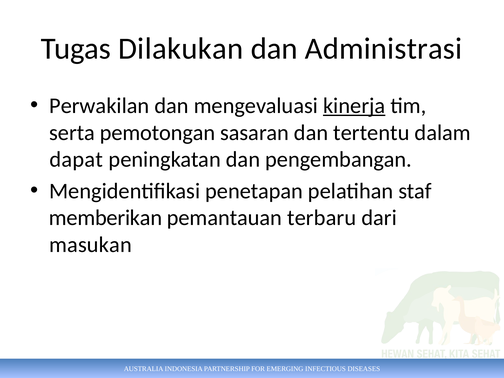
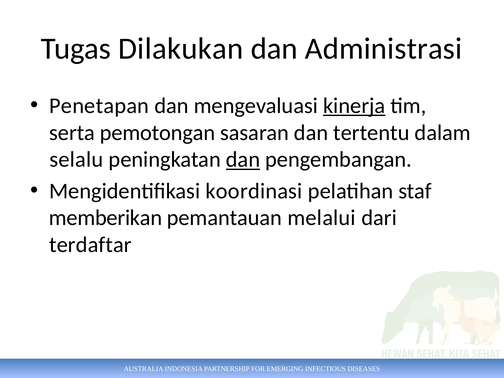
Perwakilan: Perwakilan -> Penetapan
dapat: dapat -> selalu
dan at (243, 160) underline: none -> present
penetapan: penetapan -> koordinasi
terbaru: terbaru -> melalui
masukan: masukan -> terdaftar
